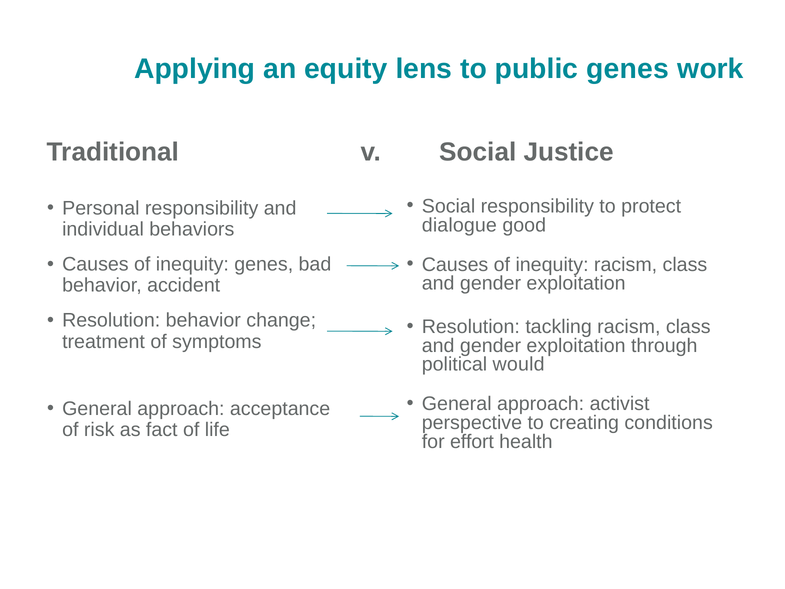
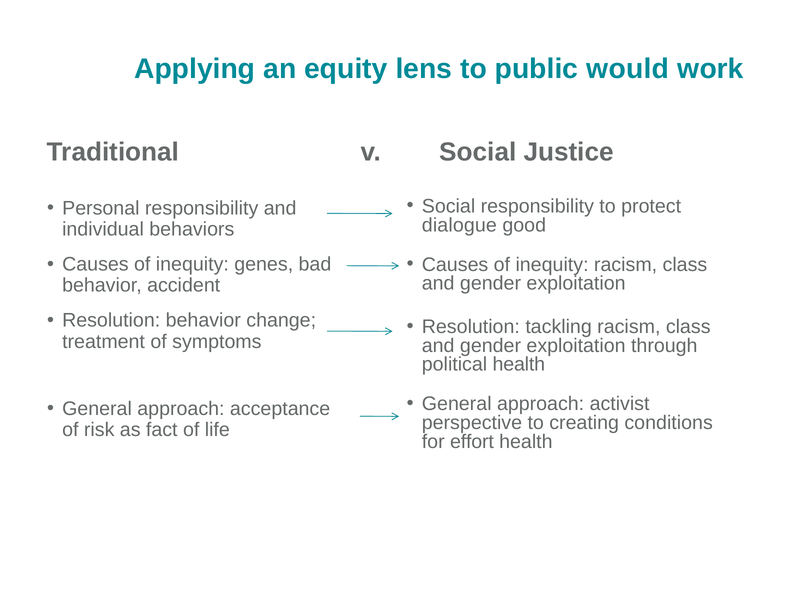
public genes: genes -> would
political would: would -> health
